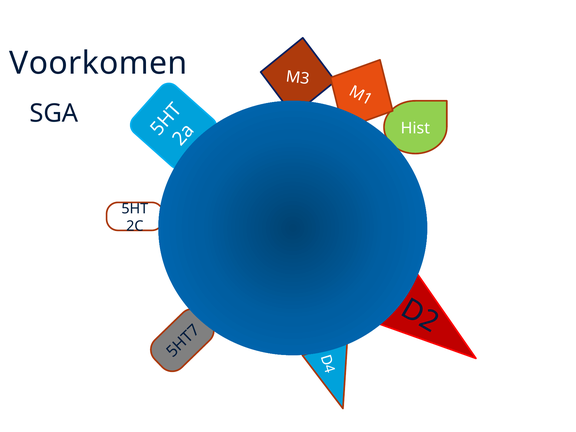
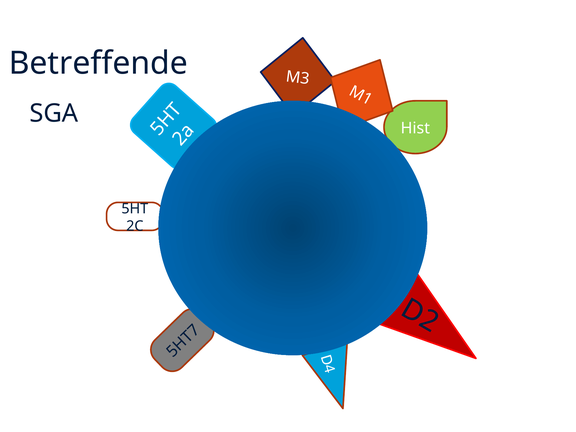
Voorkomen: Voorkomen -> Betreffende
